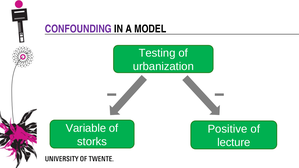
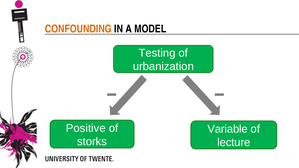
CONFOUNDING colour: purple -> orange
Variable: Variable -> Positive
Positive: Positive -> Variable
